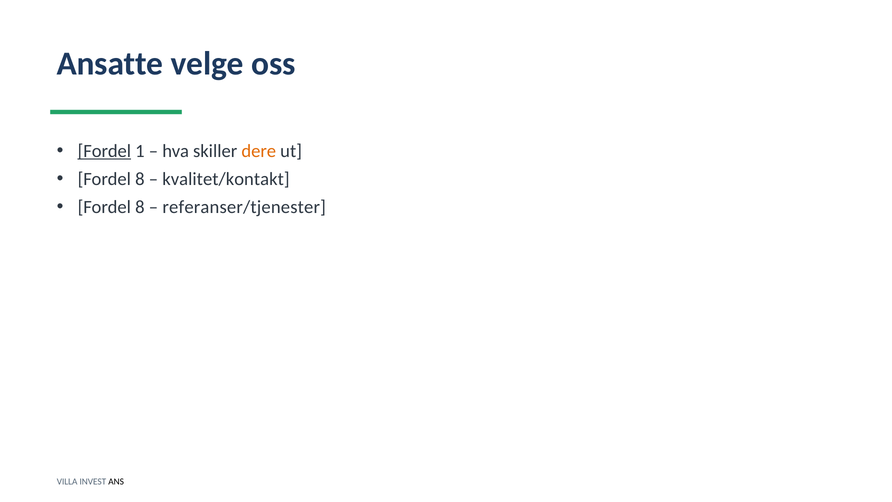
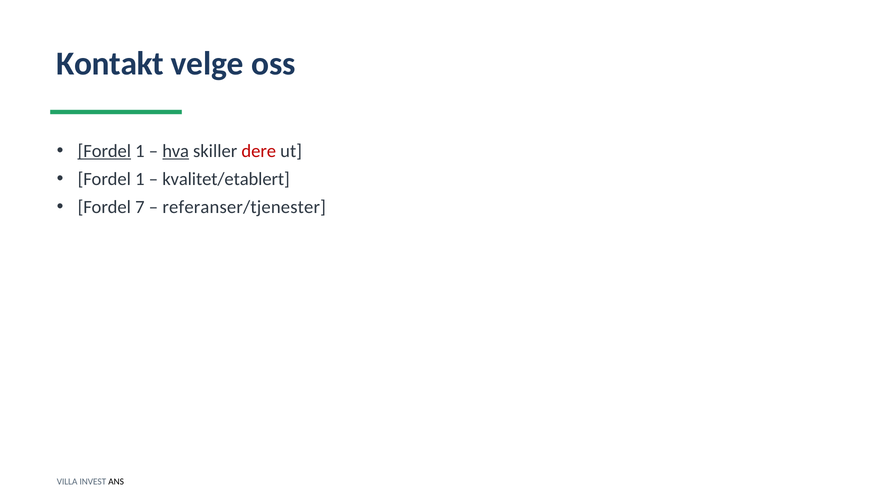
Ansatte: Ansatte -> Kontakt
hva underline: none -> present
dere colour: orange -> red
8 at (140, 179): 8 -> 1
kvalitet/kontakt: kvalitet/kontakt -> kvalitet/etablert
8 at (140, 207): 8 -> 7
